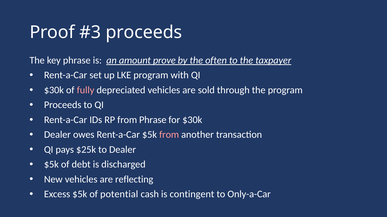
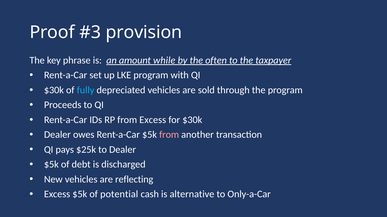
proceeds at (144, 33): proceeds -> provision
prove: prove -> while
fully colour: pink -> light blue
from Phrase: Phrase -> Excess
contingent: contingent -> alternative
